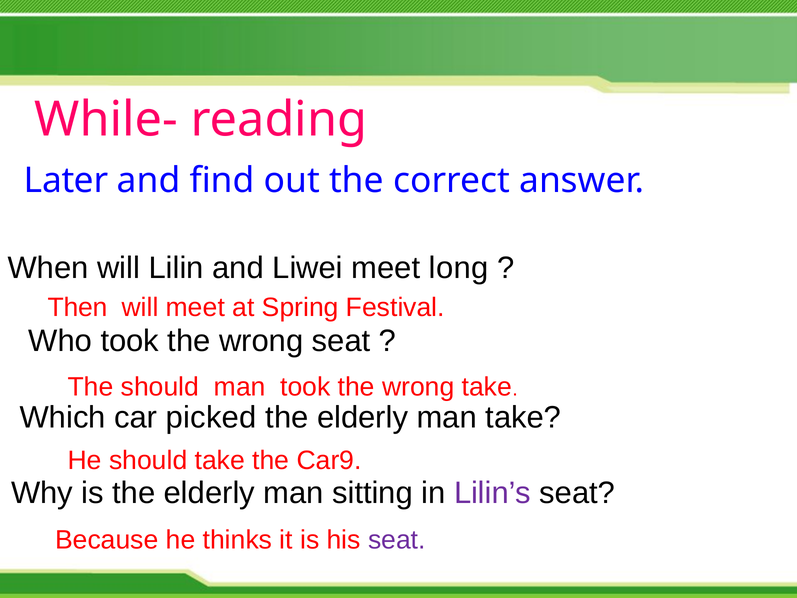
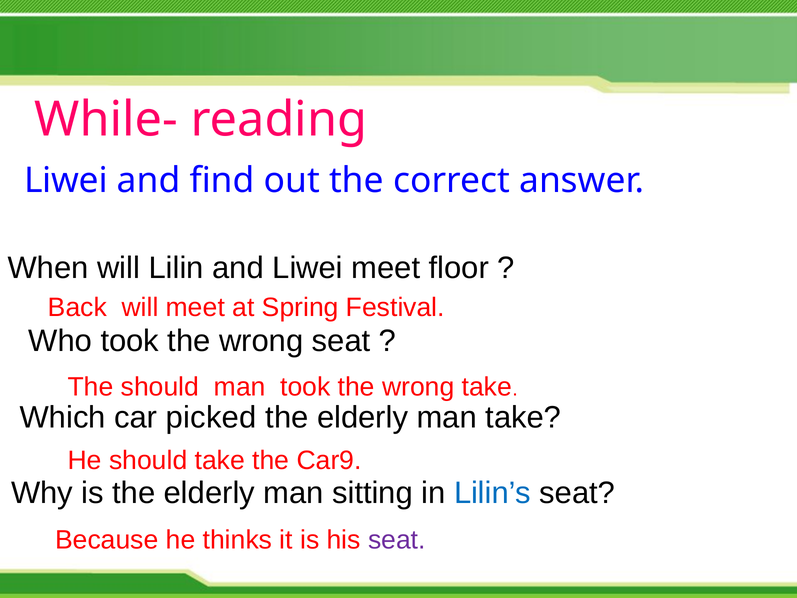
Later at (66, 180): Later -> Liwei
long: long -> floor
Then: Then -> Back
Lilin’s colour: purple -> blue
